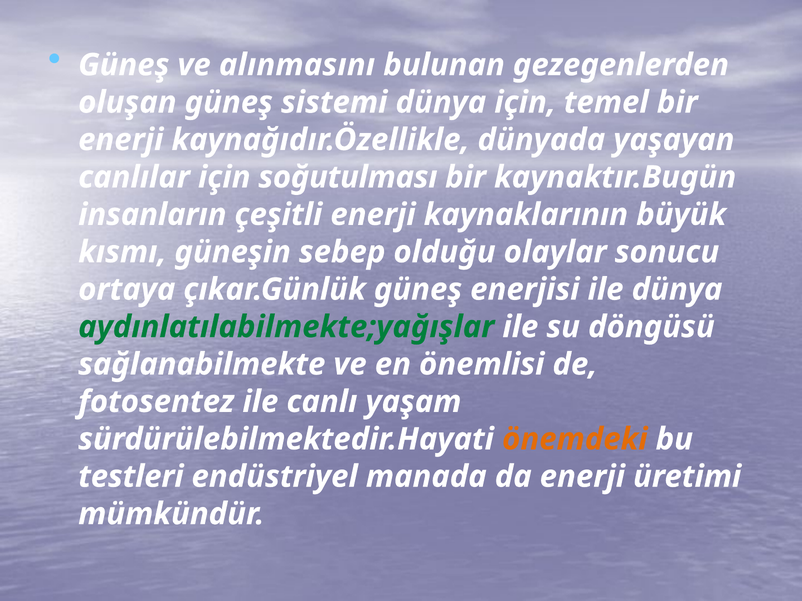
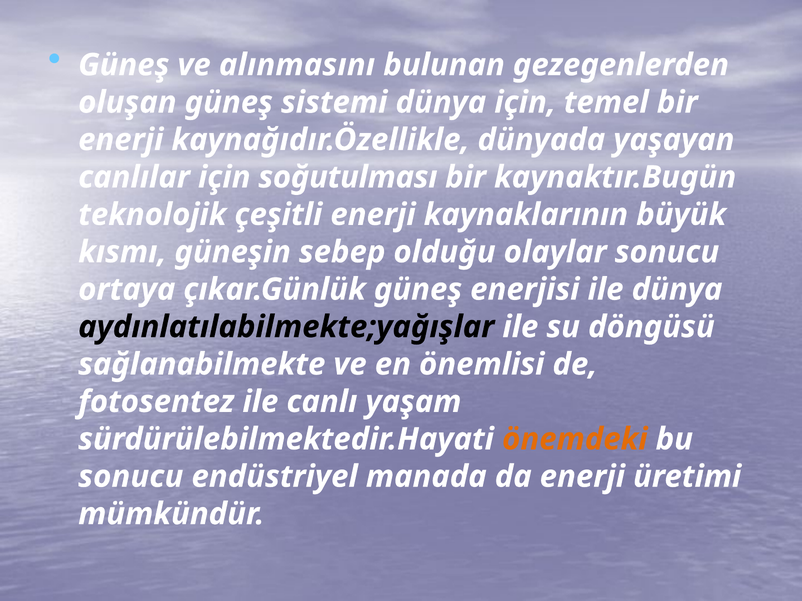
insanların: insanların -> teknolojik
aydınlatılabilmekte;yağışlar colour: green -> black
testleri at (131, 477): testleri -> sonucu
